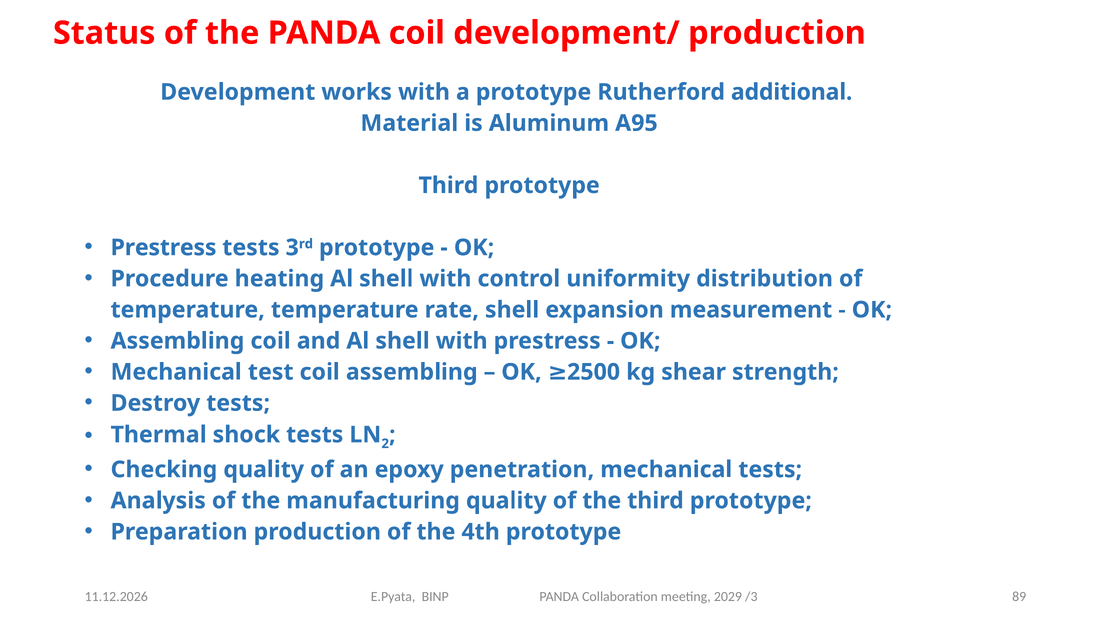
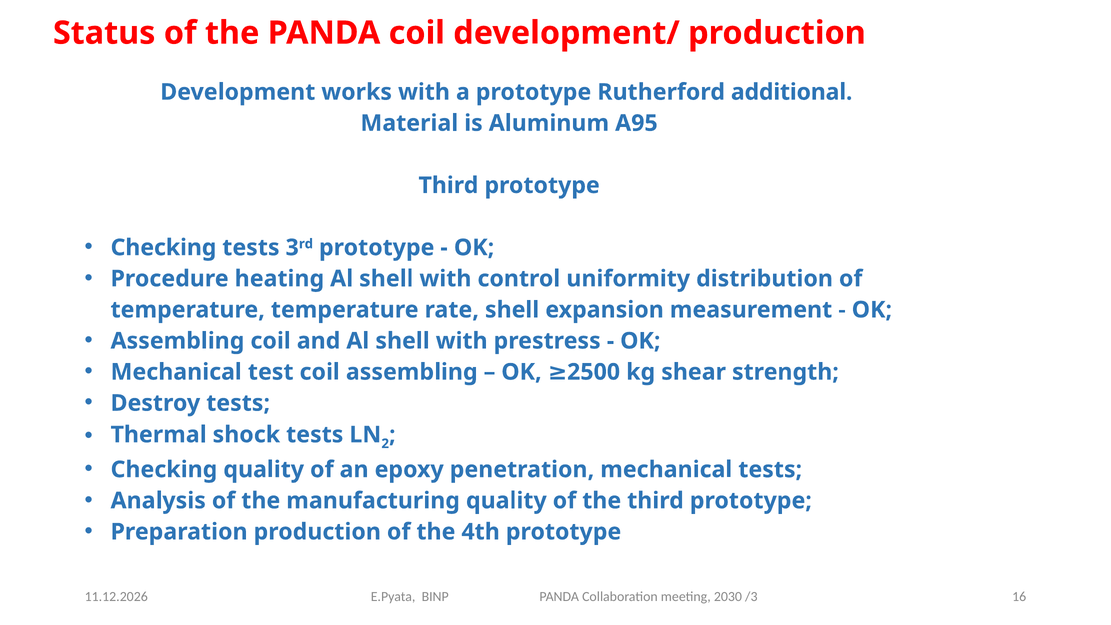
Prestress at (164, 248): Prestress -> Checking
89: 89 -> 16
2029: 2029 -> 2030
